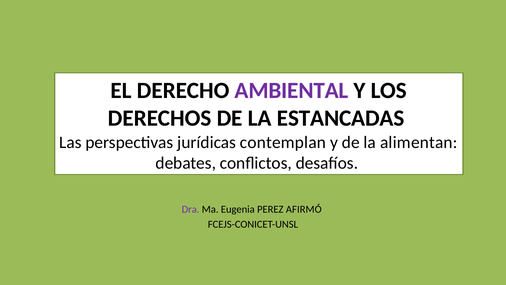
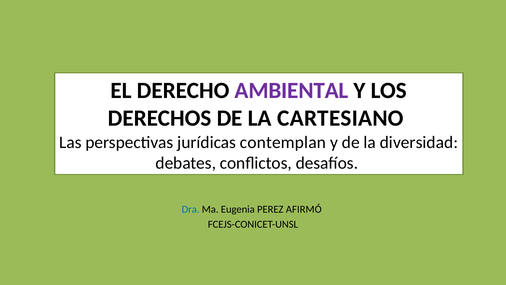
ESTANCADAS: ESTANCADAS -> CARTESIANO
alimentan: alimentan -> diversidad
Dra colour: purple -> blue
